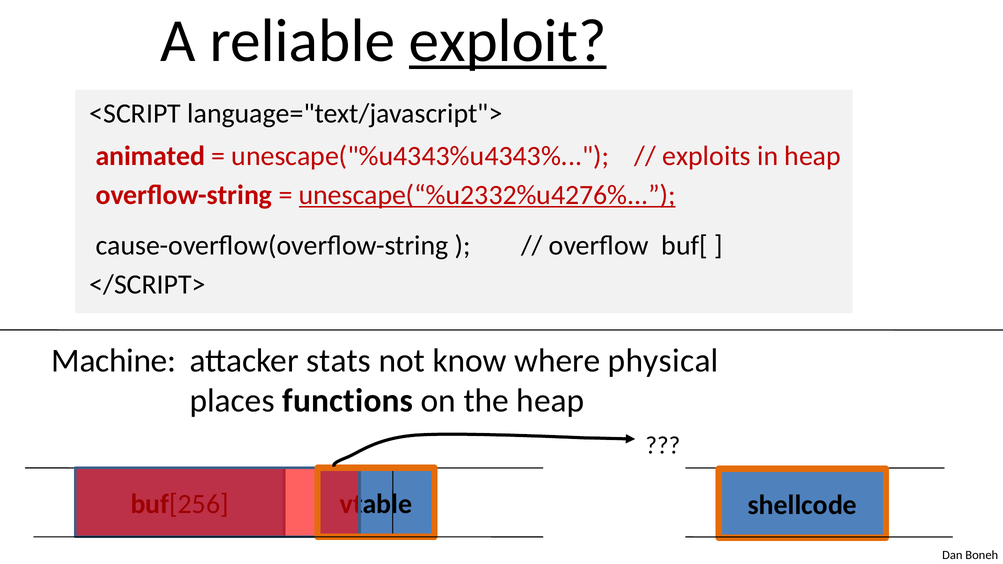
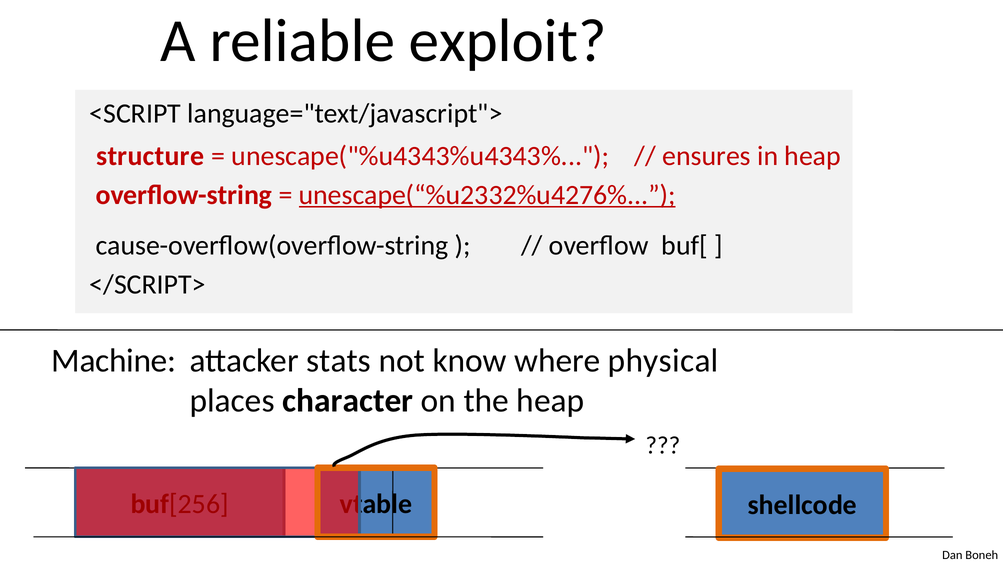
exploit underline: present -> none
animated: animated -> structure
exploits: exploits -> ensures
functions: functions -> character
